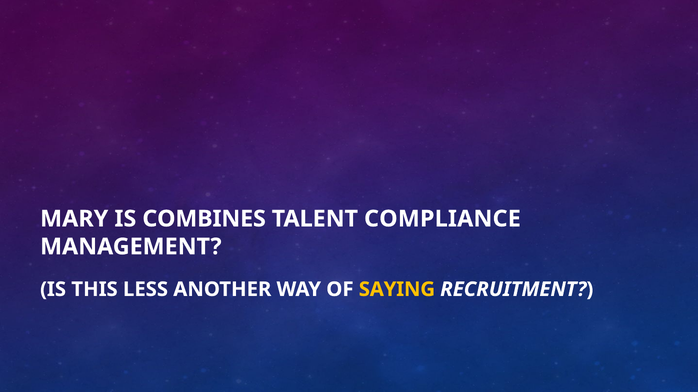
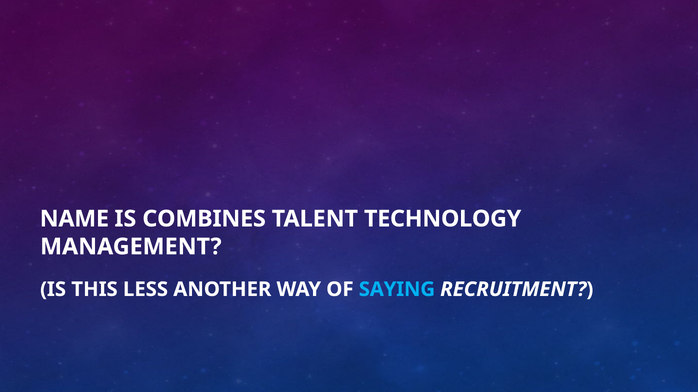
MARY: MARY -> NAME
COMPLIANCE: COMPLIANCE -> TECHNOLOGY
SAYING colour: yellow -> light blue
